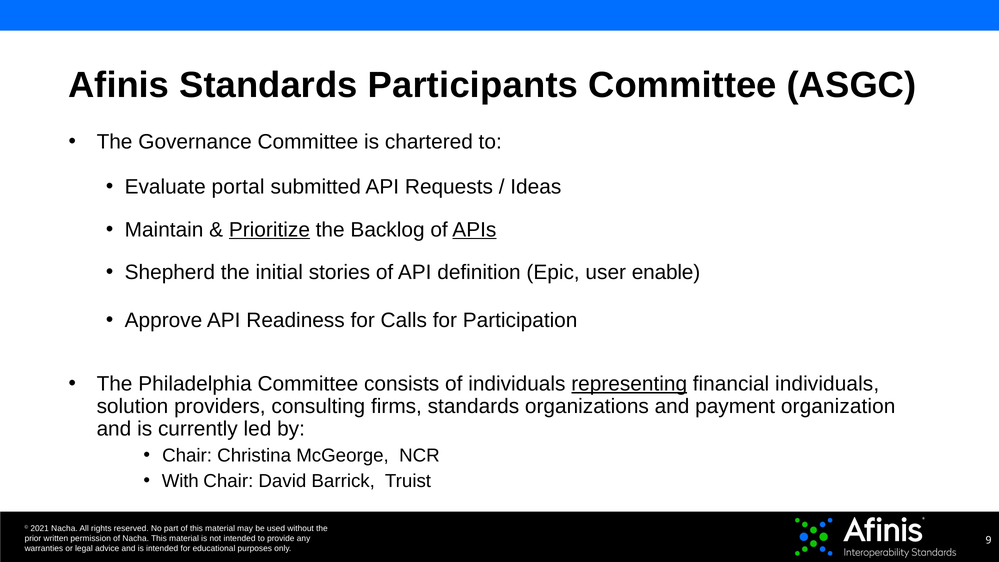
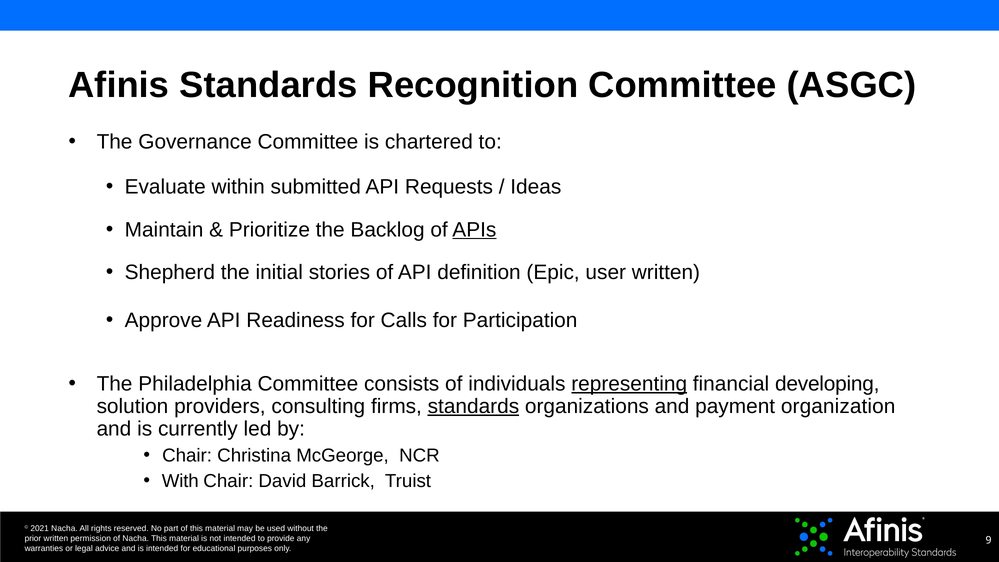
Participants: Participants -> Recognition
portal: portal -> within
Prioritize underline: present -> none
user enable: enable -> written
financial individuals: individuals -> developing
standards at (473, 406) underline: none -> present
